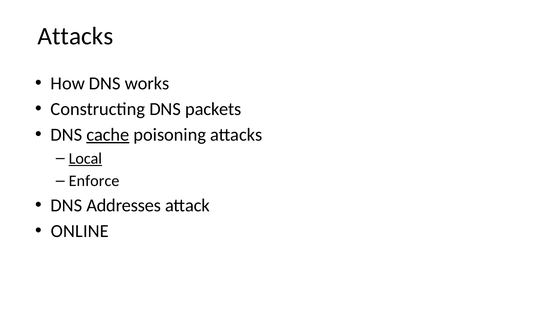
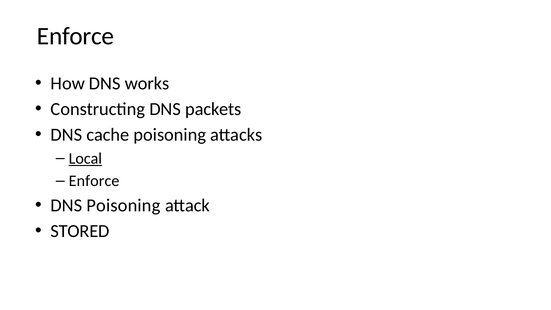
Attacks at (75, 36): Attacks -> Enforce
cache underline: present -> none
DNS Addresses: Addresses -> Poisoning
ONLINE: ONLINE -> STORED
